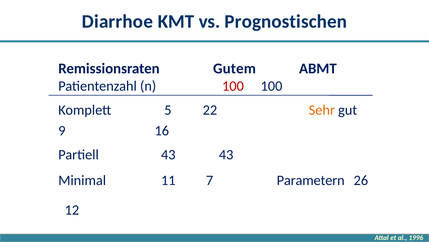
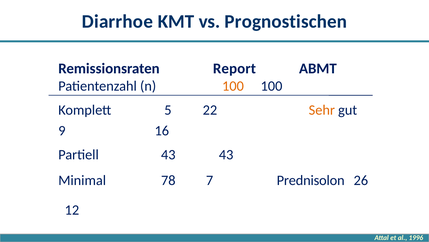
Gutem: Gutem -> Report
100 at (233, 86) colour: red -> orange
11: 11 -> 78
Parametern: Parametern -> Prednisolon
